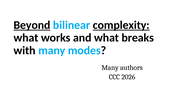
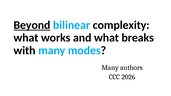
complexity underline: present -> none
